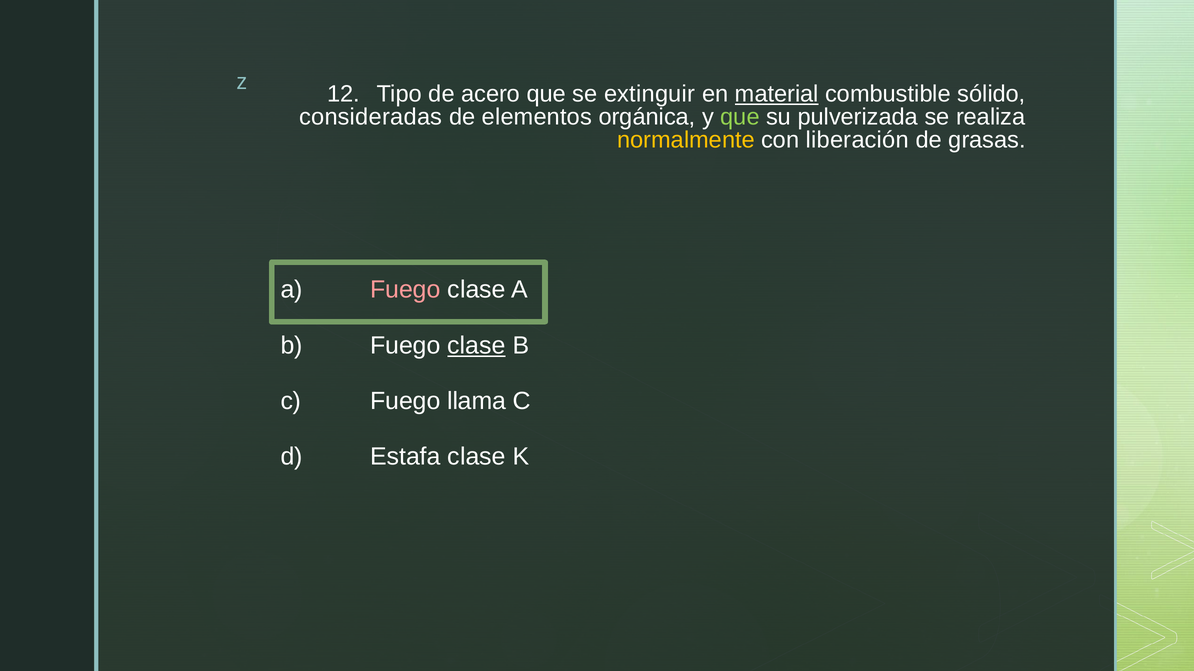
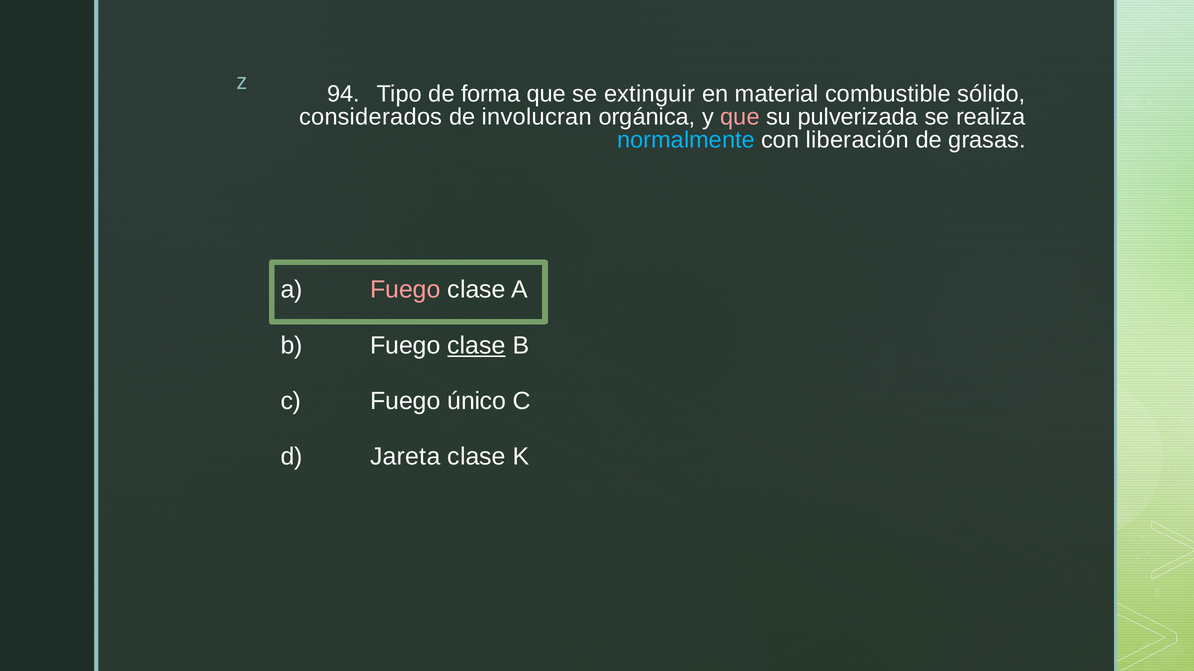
12: 12 -> 94
acero: acero -> forma
material underline: present -> none
consideradas: consideradas -> considerados
elementos: elementos -> involucran
que at (740, 117) colour: light green -> pink
normalmente colour: yellow -> light blue
llama: llama -> único
Estafa: Estafa -> Jareta
